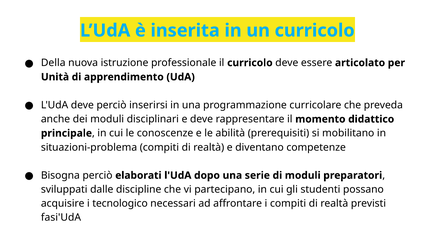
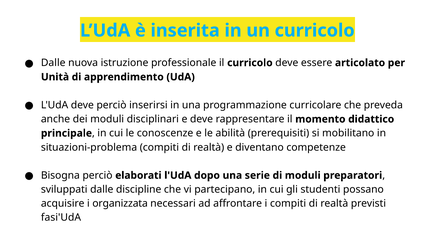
Della at (53, 63): Della -> Dalle
tecnologico: tecnologico -> organizzata
